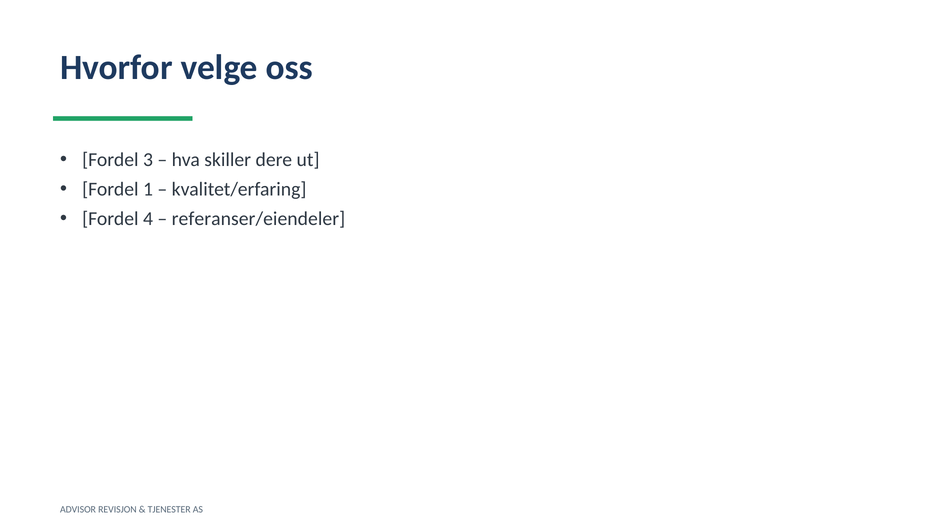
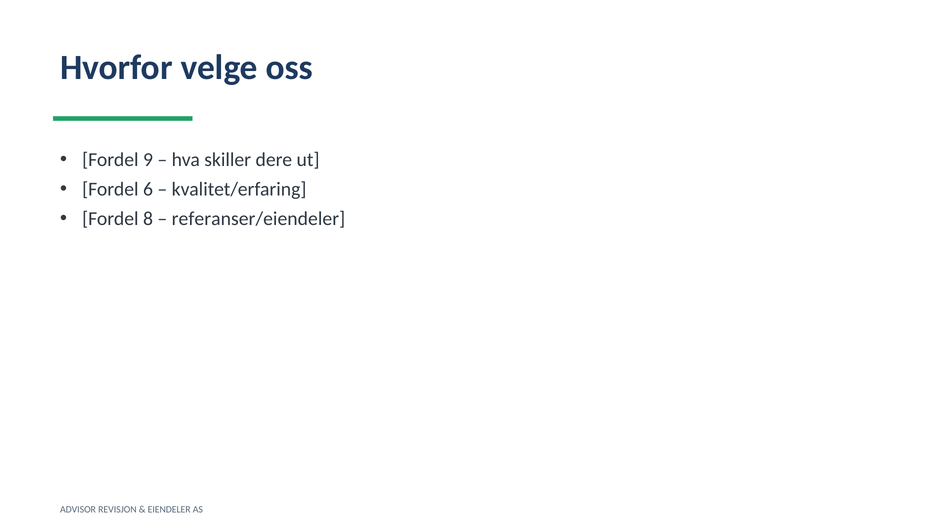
3: 3 -> 9
1: 1 -> 6
4: 4 -> 8
TJENESTER: TJENESTER -> EIENDELER
